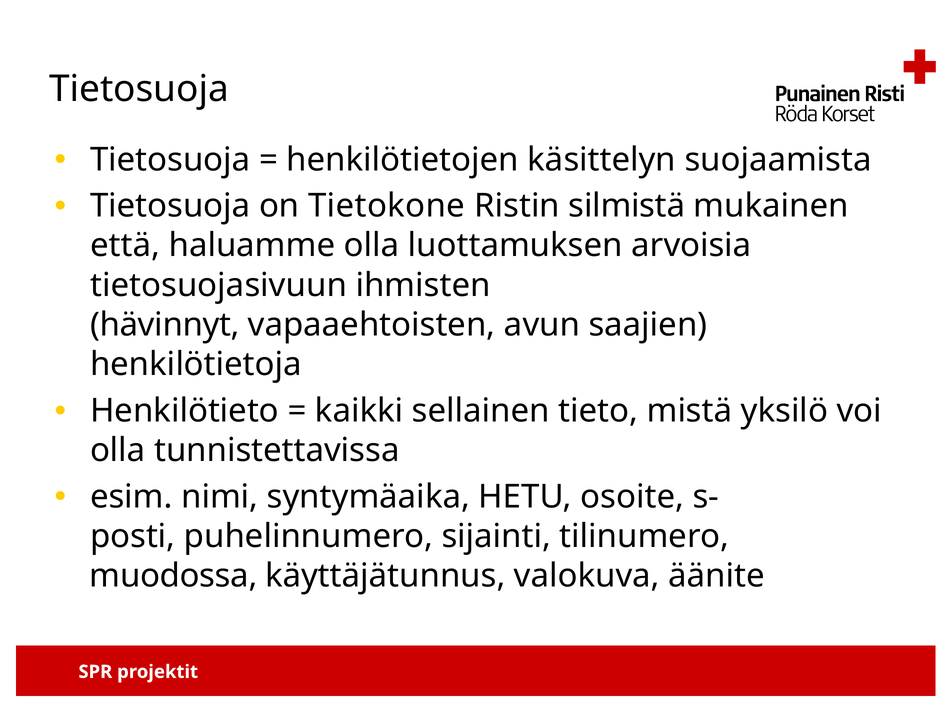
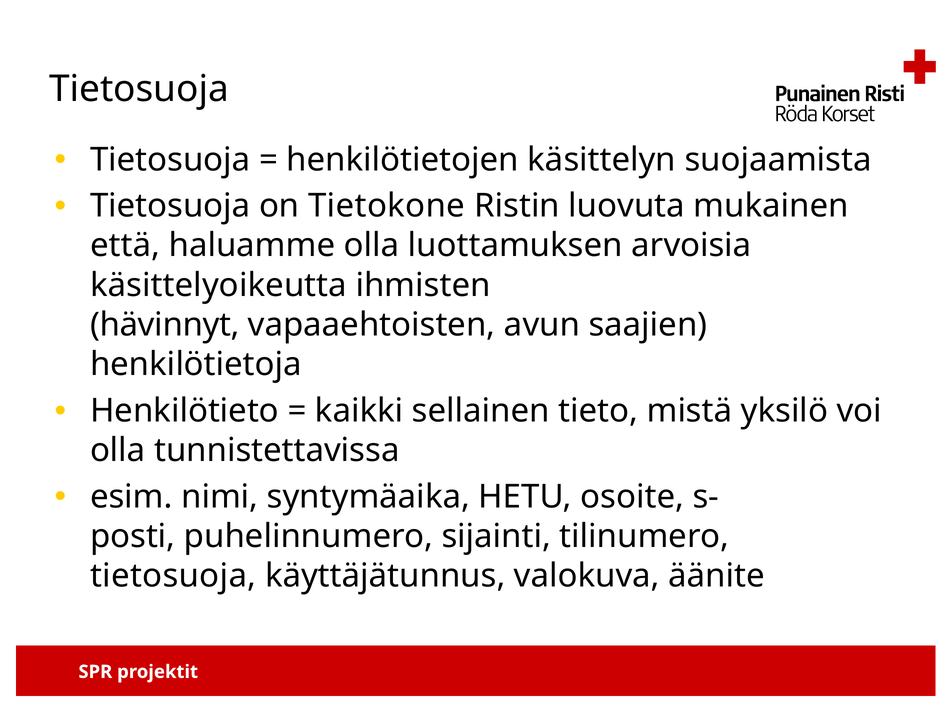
silmistä: silmistä -> luovuta
tietosuojasivuun: tietosuojasivuun -> käsittelyoikeutta
muodossa at (173, 576): muodossa -> tietosuoja
